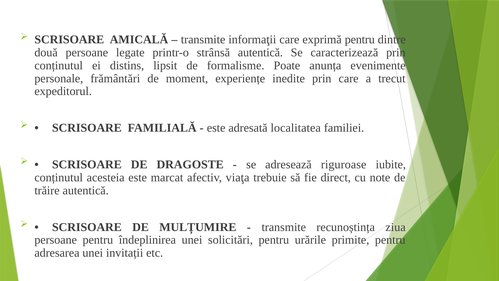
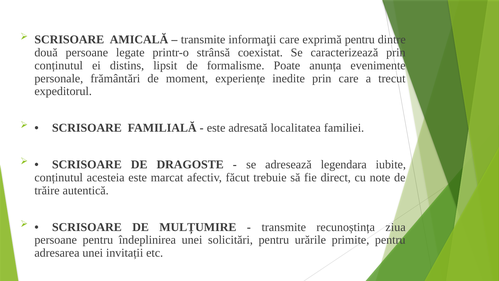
strânsă autentică: autentică -> coexistat
riguroase: riguroase -> legendara
viaţa: viaţa -> făcut
